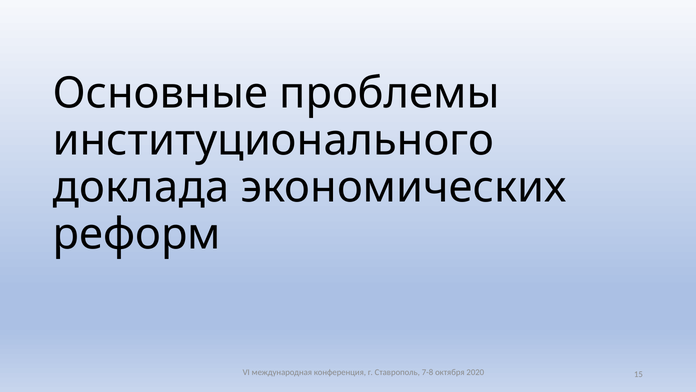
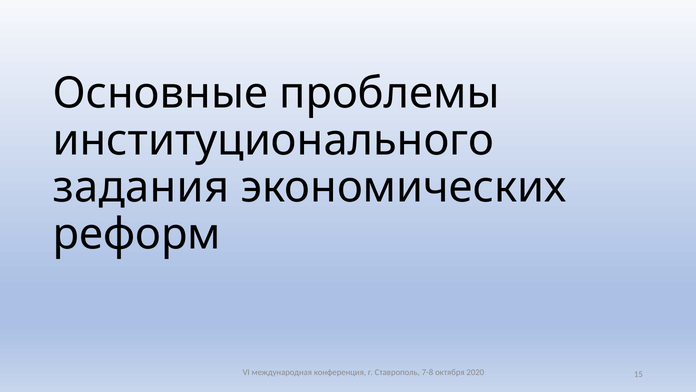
доклада: доклада -> задания
